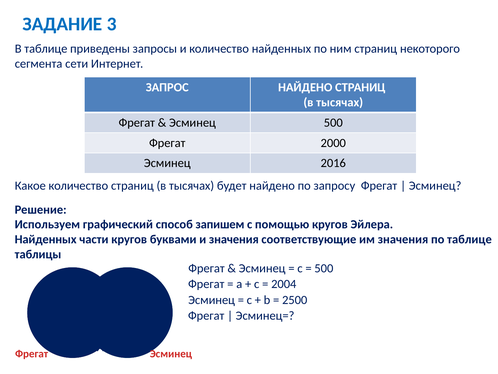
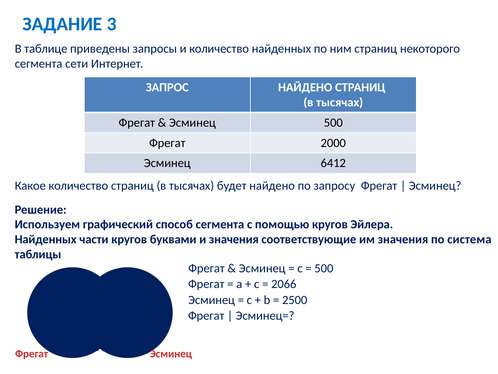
2016: 2016 -> 6412
способ запишем: запишем -> сегмента
по таблице: таблице -> система
2004: 2004 -> 2066
